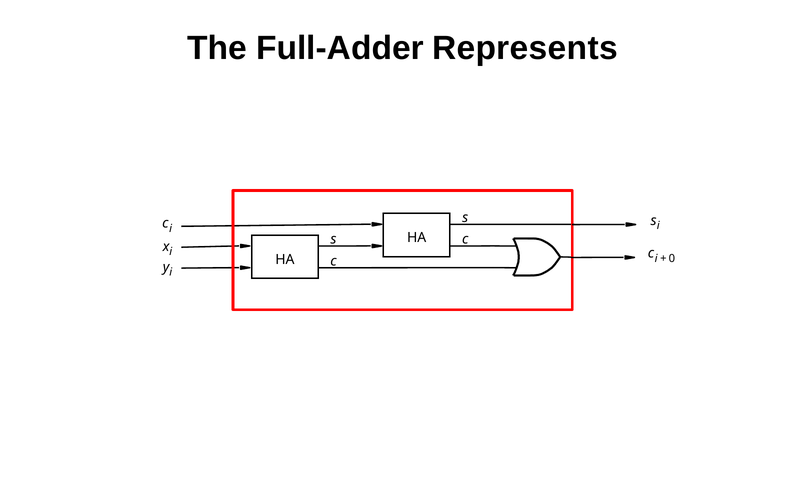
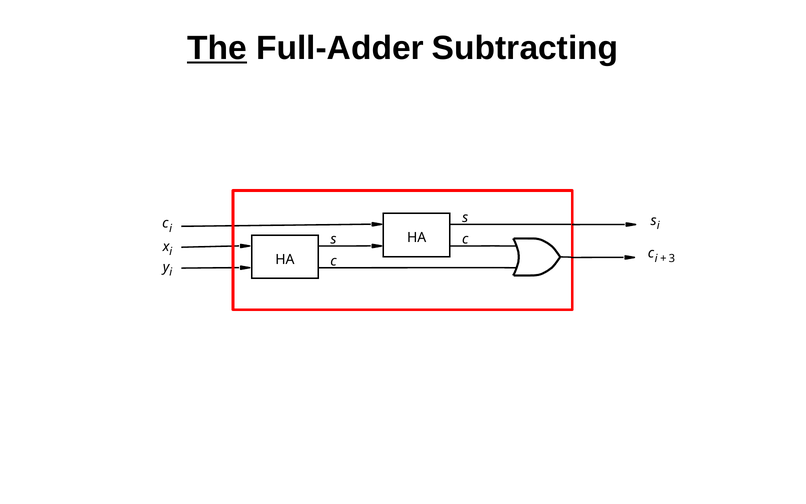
The underline: none -> present
Represents: Represents -> Subtracting
0: 0 -> 3
